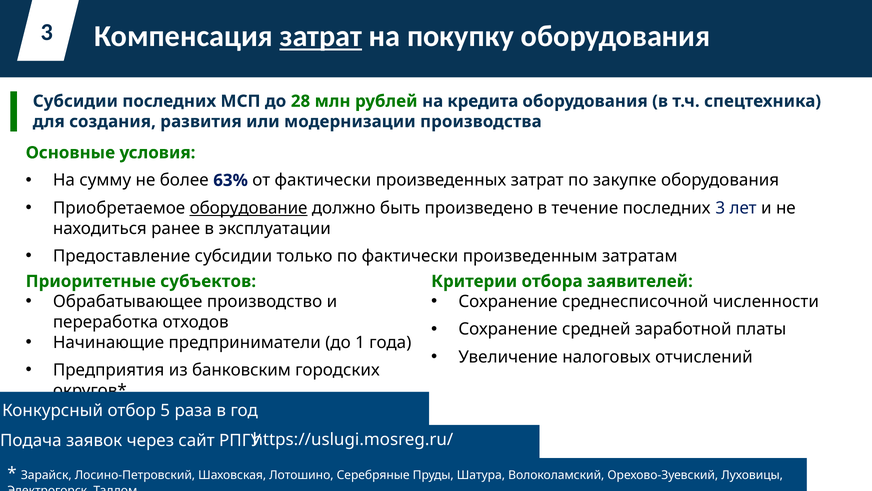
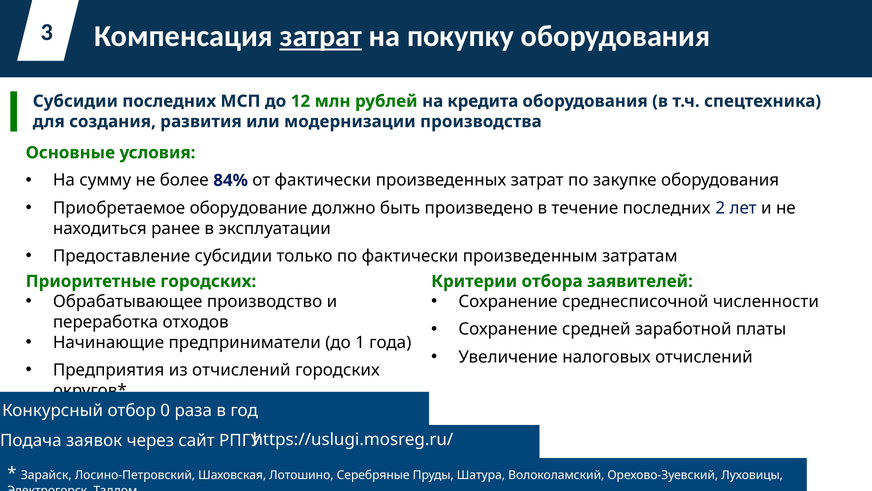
28: 28 -> 12
63%: 63% -> 84%
оборудование underline: present -> none
последних 3: 3 -> 2
Приоритетные субъектов: субъектов -> городских
из банковским: банковским -> отчислений
5: 5 -> 0
